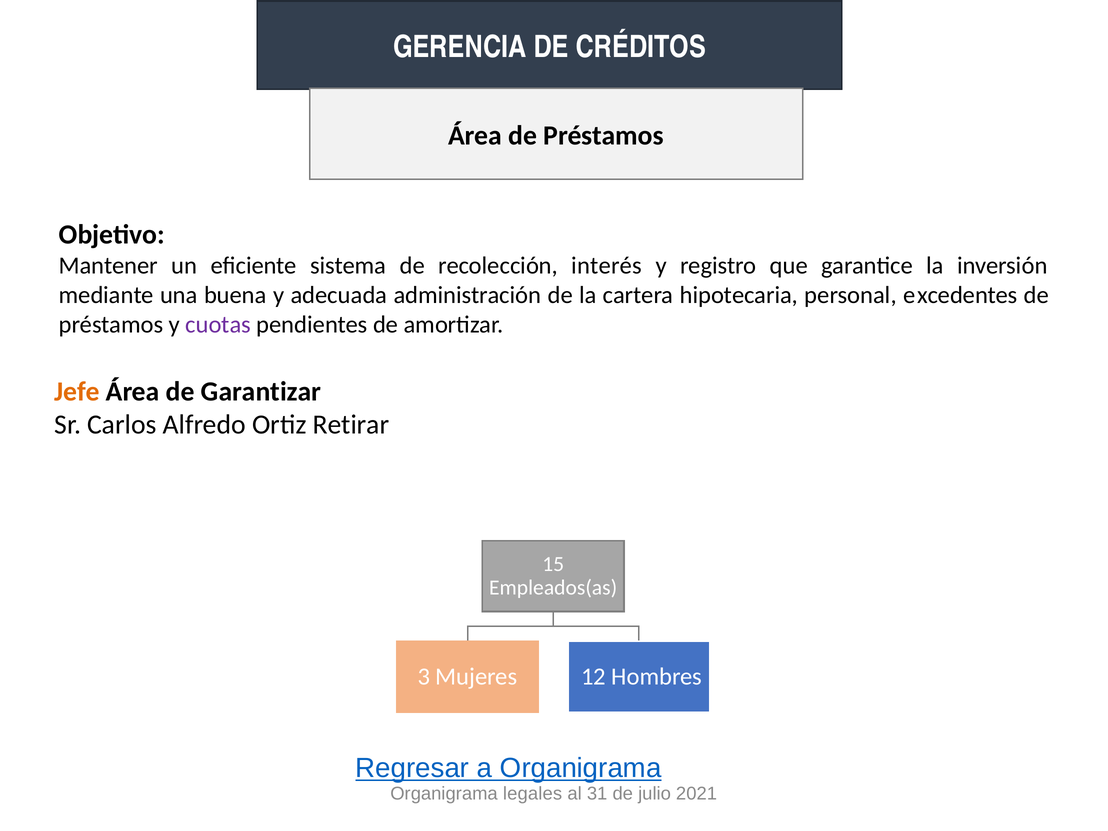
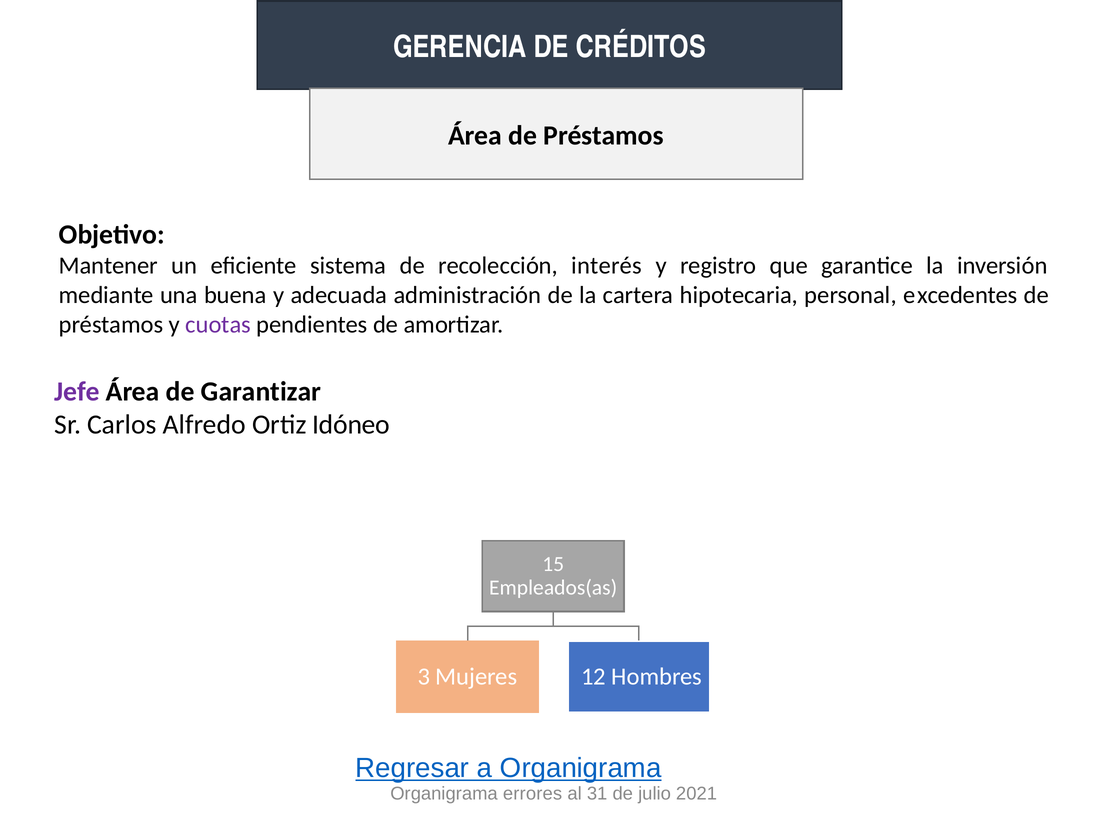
Jefe colour: orange -> purple
Retirar: Retirar -> Idóneo
legales: legales -> errores
